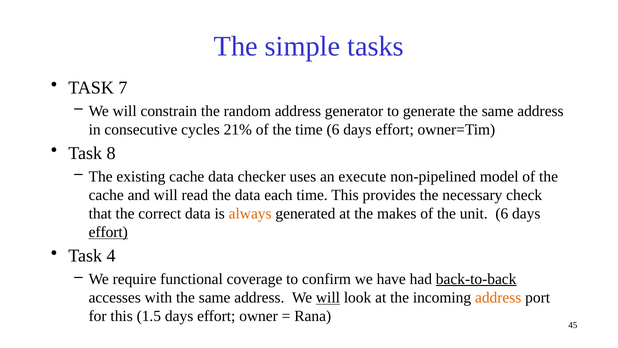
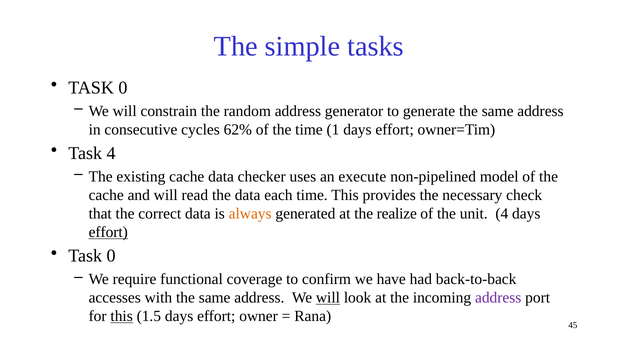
7 at (123, 88): 7 -> 0
21%: 21% -> 62%
time 6: 6 -> 1
Task 8: 8 -> 4
makes: makes -> realize
unit 6: 6 -> 4
4 at (111, 256): 4 -> 0
back-to-back underline: present -> none
address at (498, 297) colour: orange -> purple
this at (122, 316) underline: none -> present
